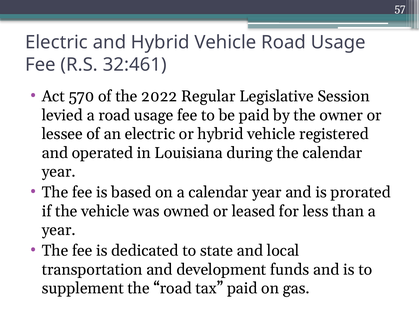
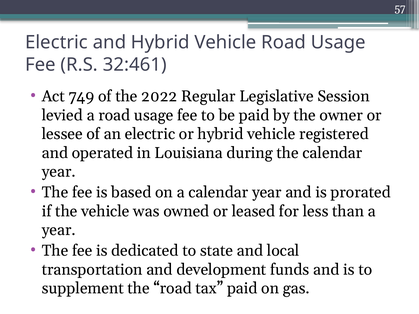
570: 570 -> 749
